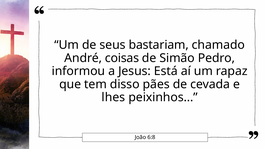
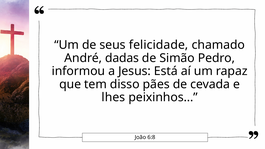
bastariam: bastariam -> felicidade
coisas: coisas -> dadas
